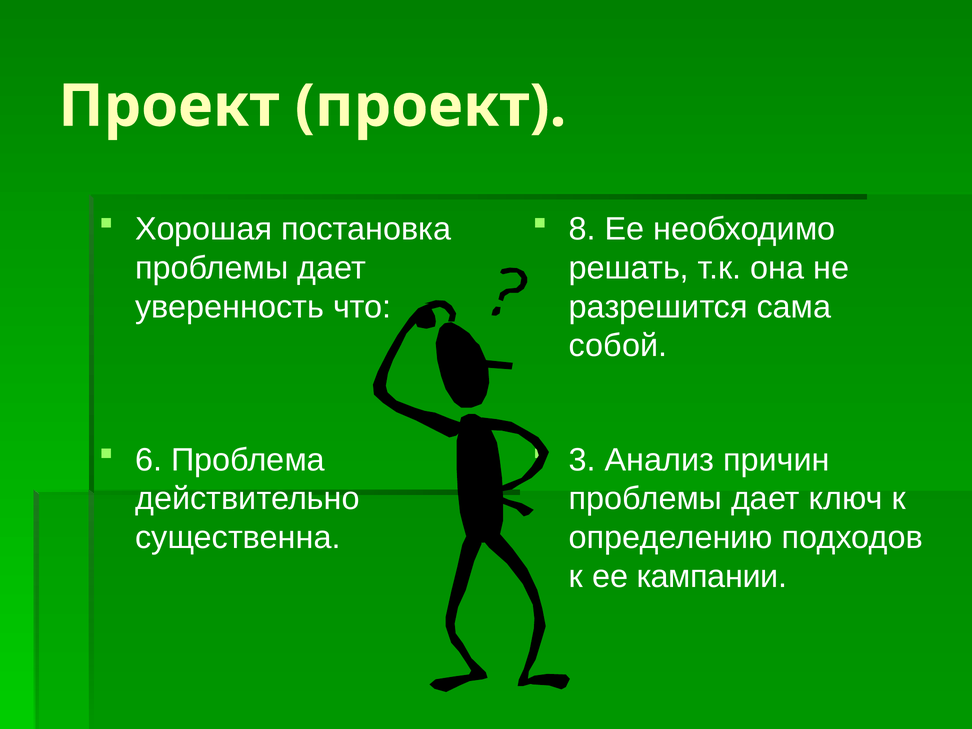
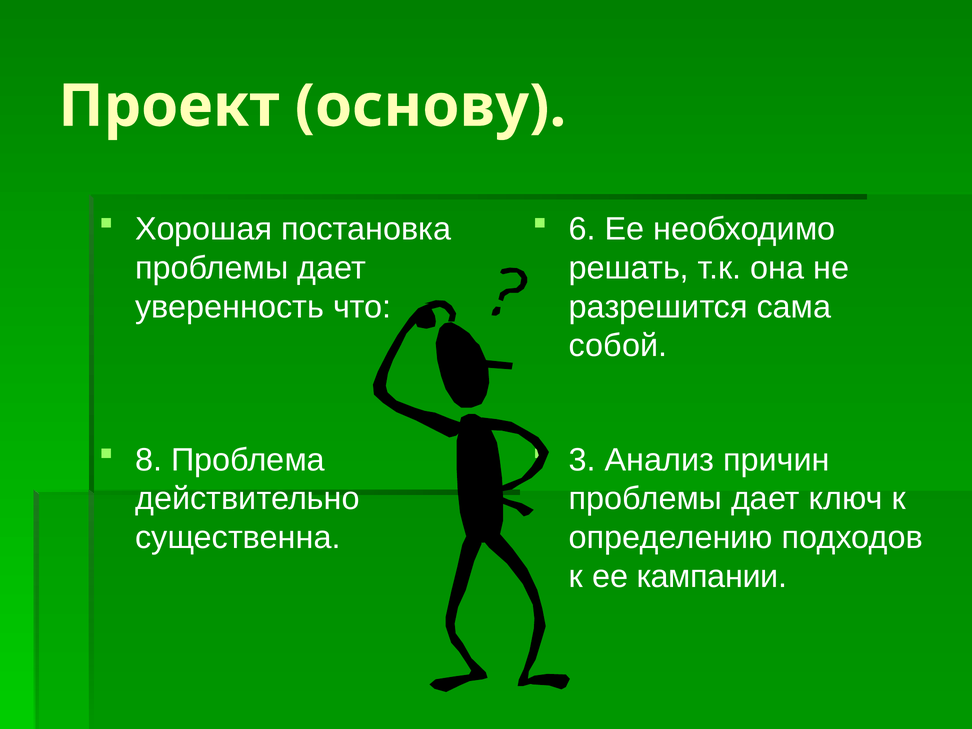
Проект проект: проект -> основу
8: 8 -> 6
6: 6 -> 8
